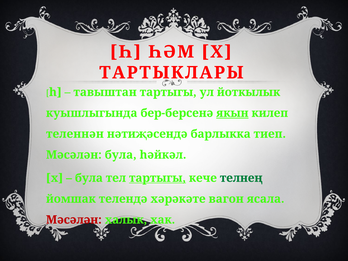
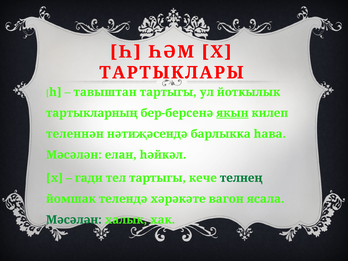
куышлыгында: куышлыгында -> тартыкларның
тиеп: тиеп -> һава
Мәсәлән була: була -> елан
була at (89, 178): була -> гади
тартыгы at (157, 178) underline: present -> none
Мәсәлән at (74, 220) colour: red -> green
